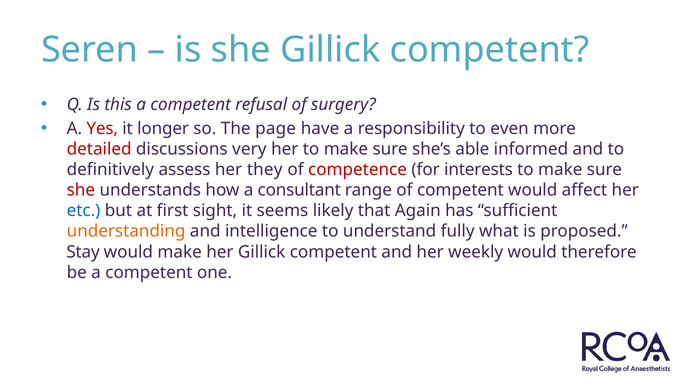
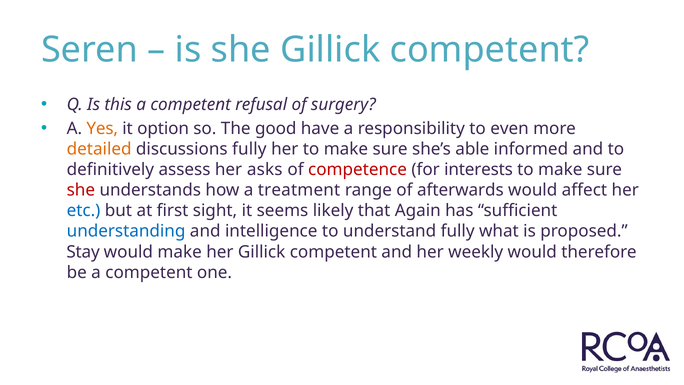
Yes colour: red -> orange
longer: longer -> option
page: page -> good
detailed colour: red -> orange
discussions very: very -> fully
they: they -> asks
consultant: consultant -> treatment
of competent: competent -> afterwards
understanding colour: orange -> blue
